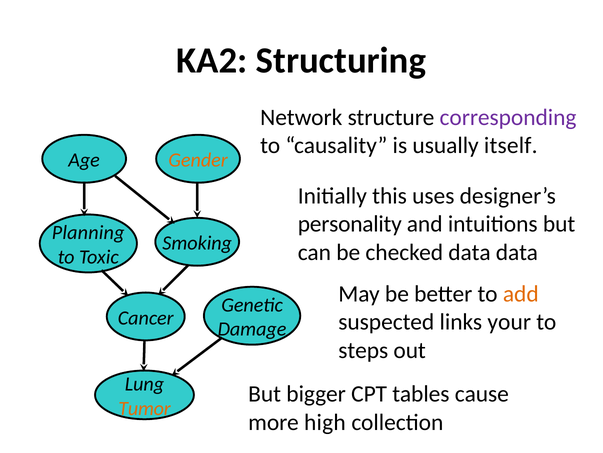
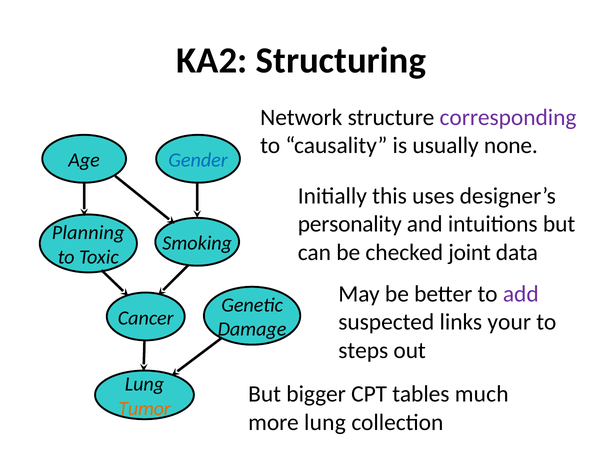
itself: itself -> none
Gender colour: orange -> blue
checked data: data -> joint
add colour: orange -> purple
cause: cause -> much
more high: high -> lung
